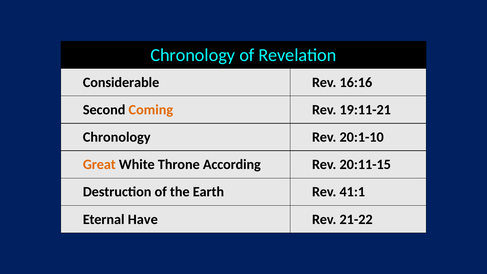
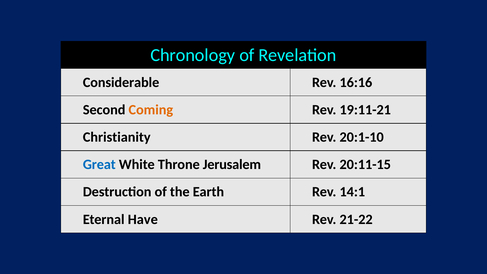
Chronology at (117, 137): Chronology -> Christianity
Great colour: orange -> blue
According: According -> Jerusalem
41:1: 41:1 -> 14:1
